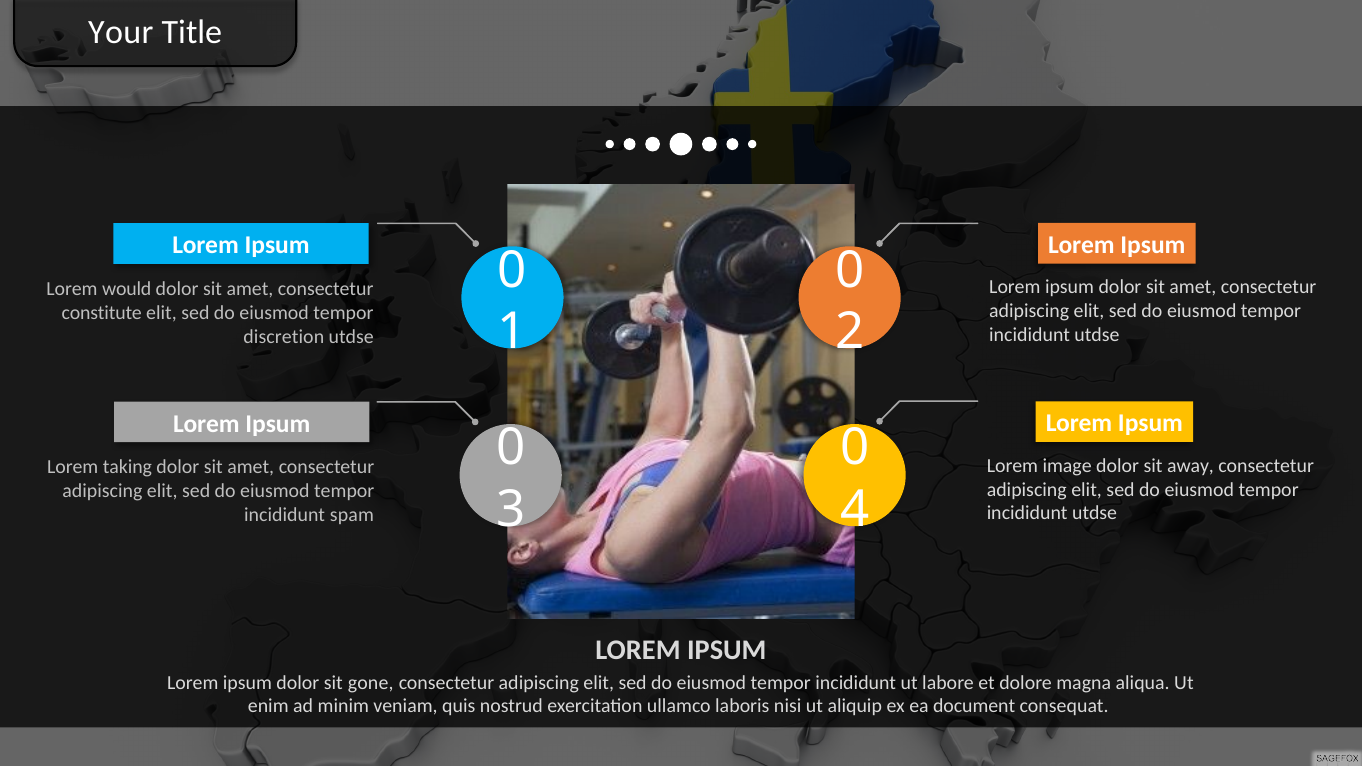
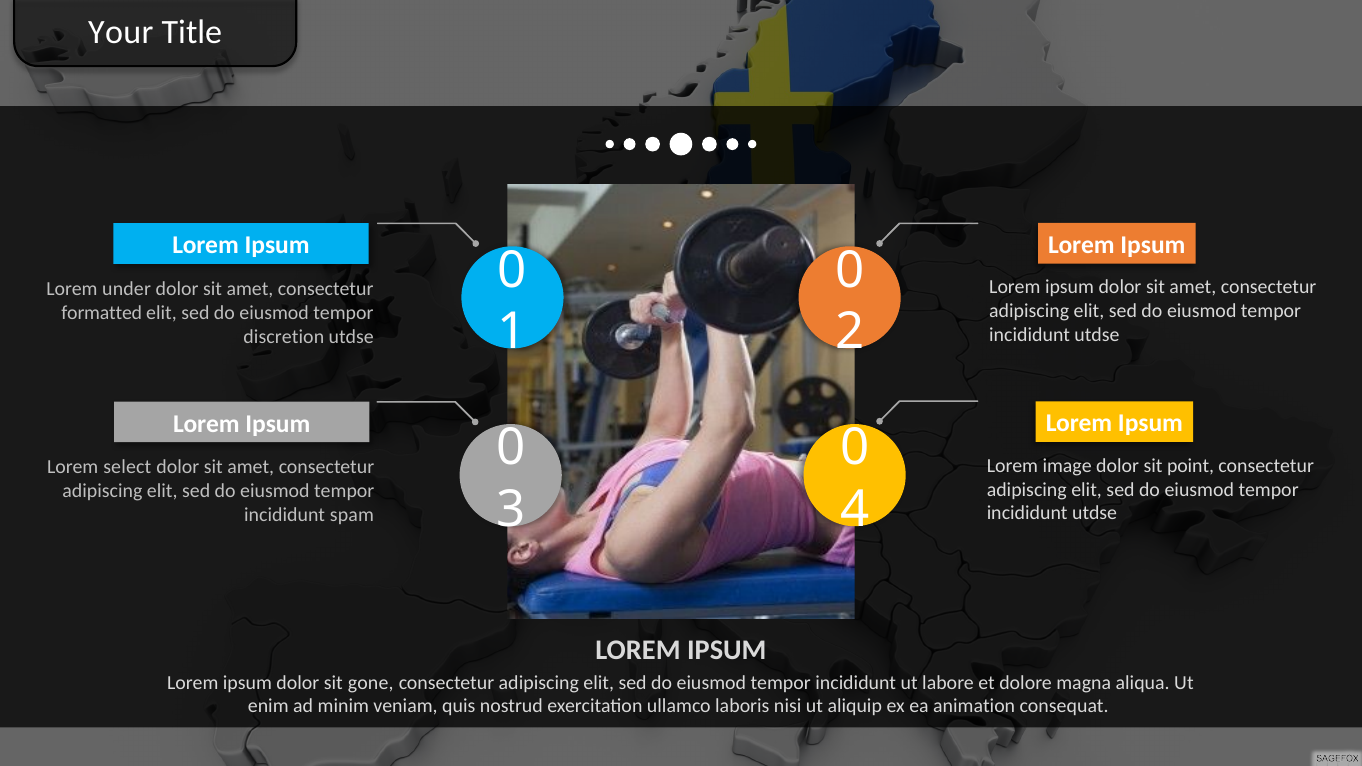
would: would -> under
constitute: constitute -> formatted
away: away -> point
taking: taking -> select
document: document -> animation
